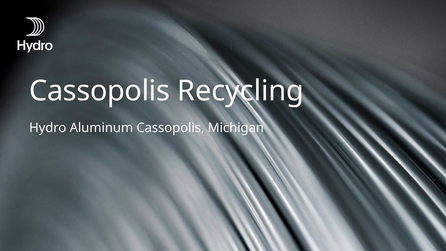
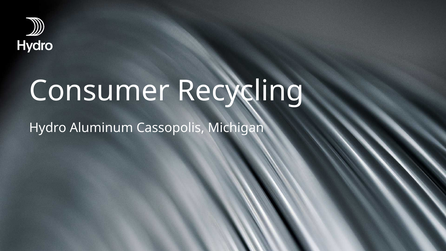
Cassopolis at (100, 91): Cassopolis -> Consumer
